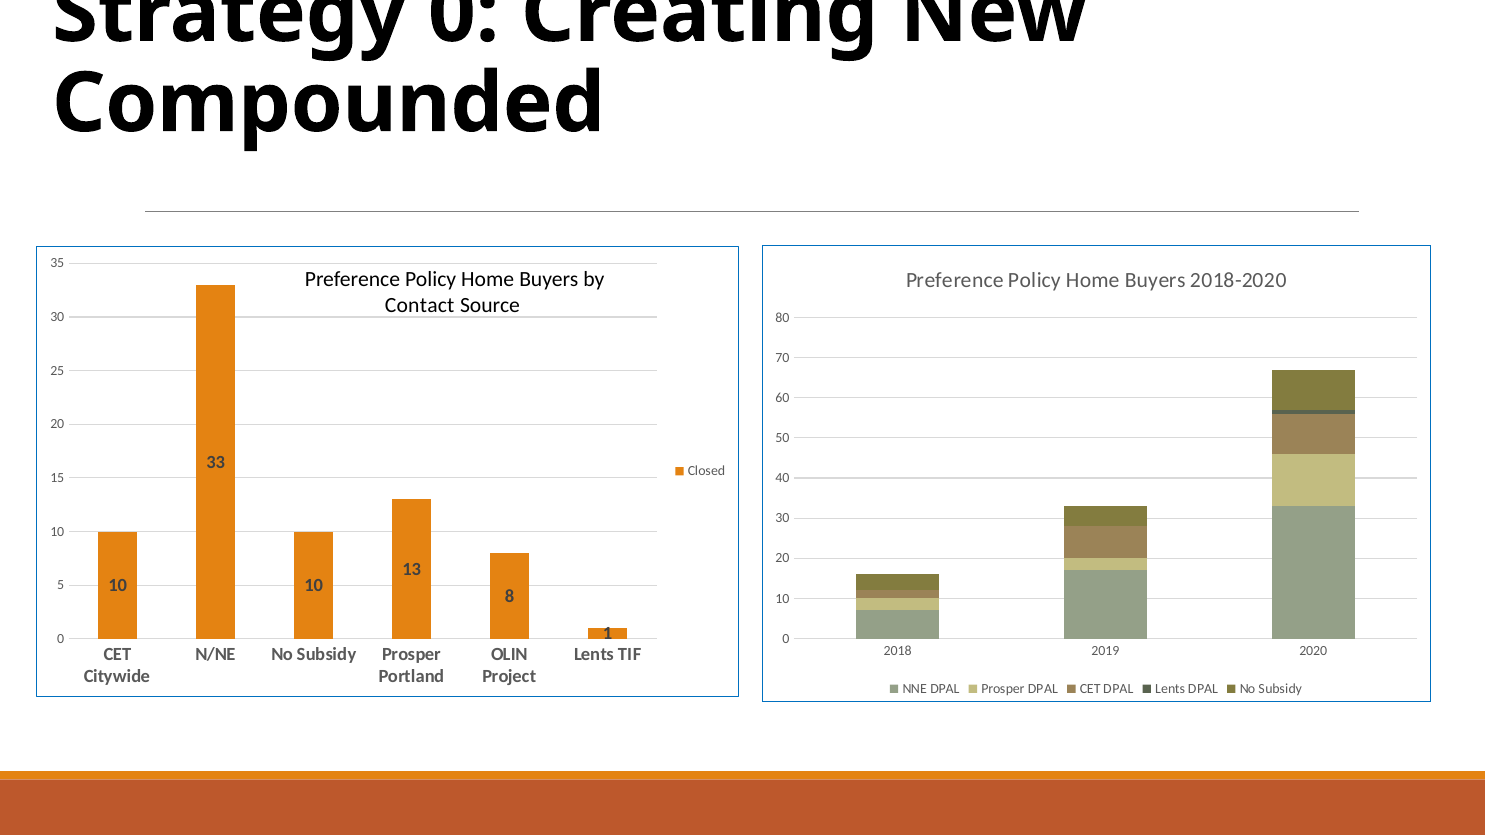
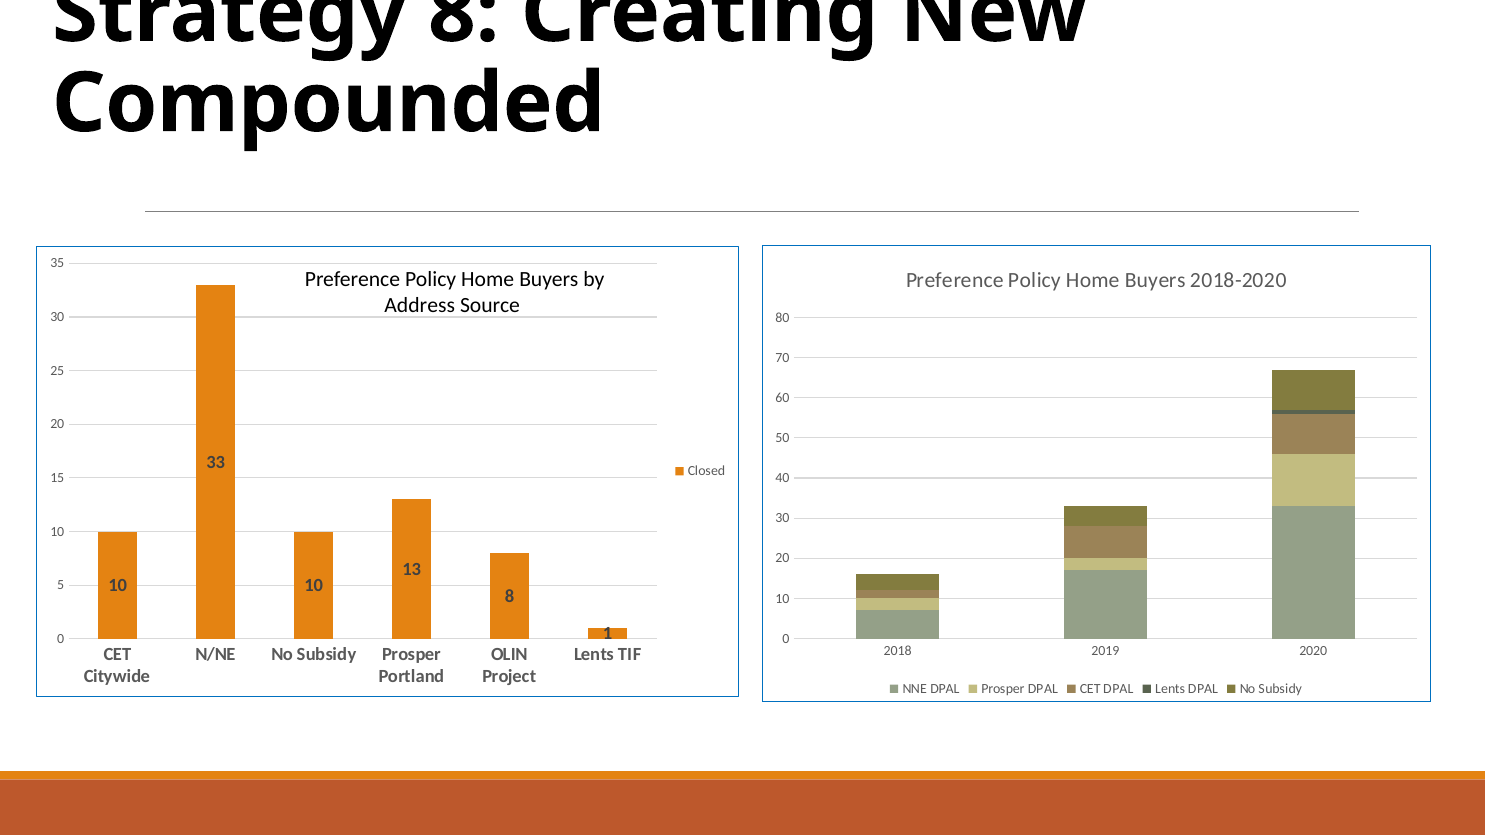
Strategy 0: 0 -> 8
Contact: Contact -> Address
